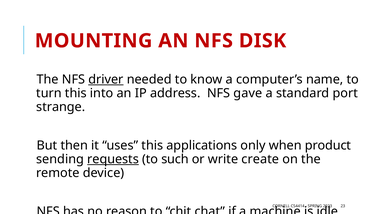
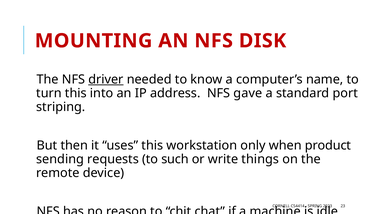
strange: strange -> striping
applications: applications -> workstation
requests underline: present -> none
create: create -> things
